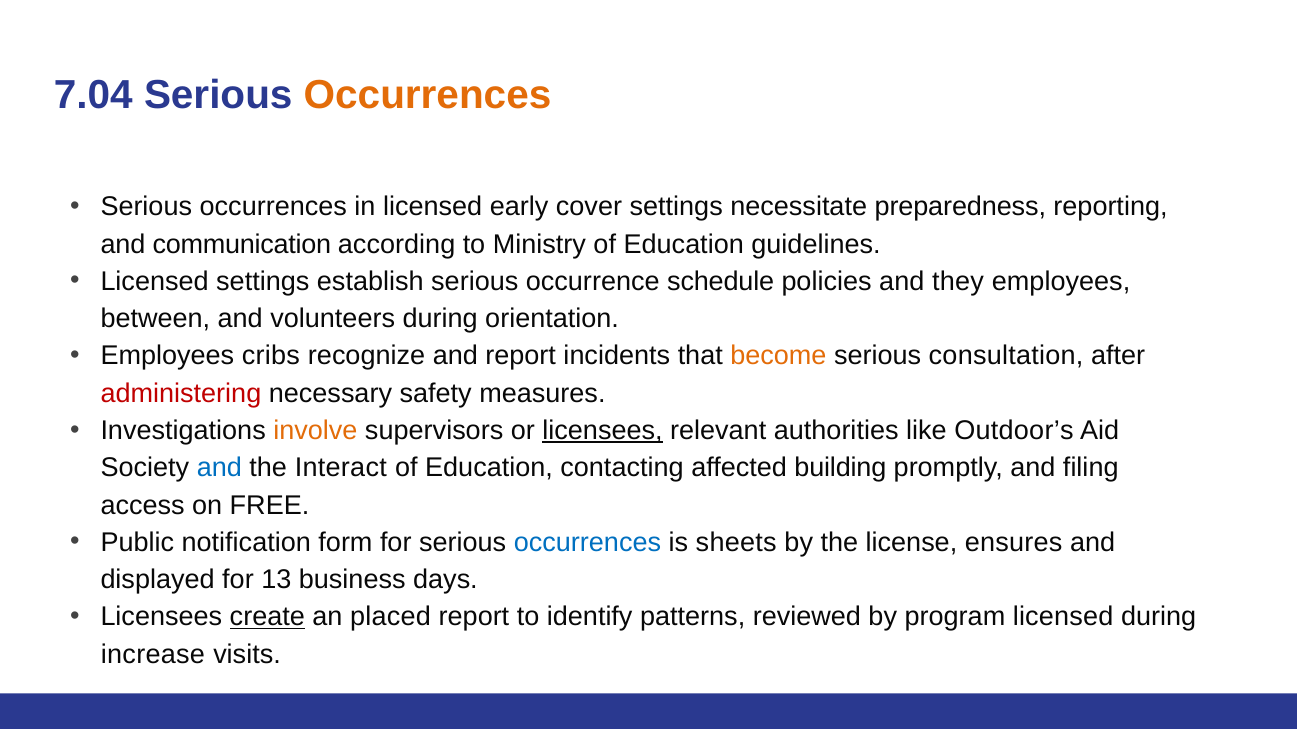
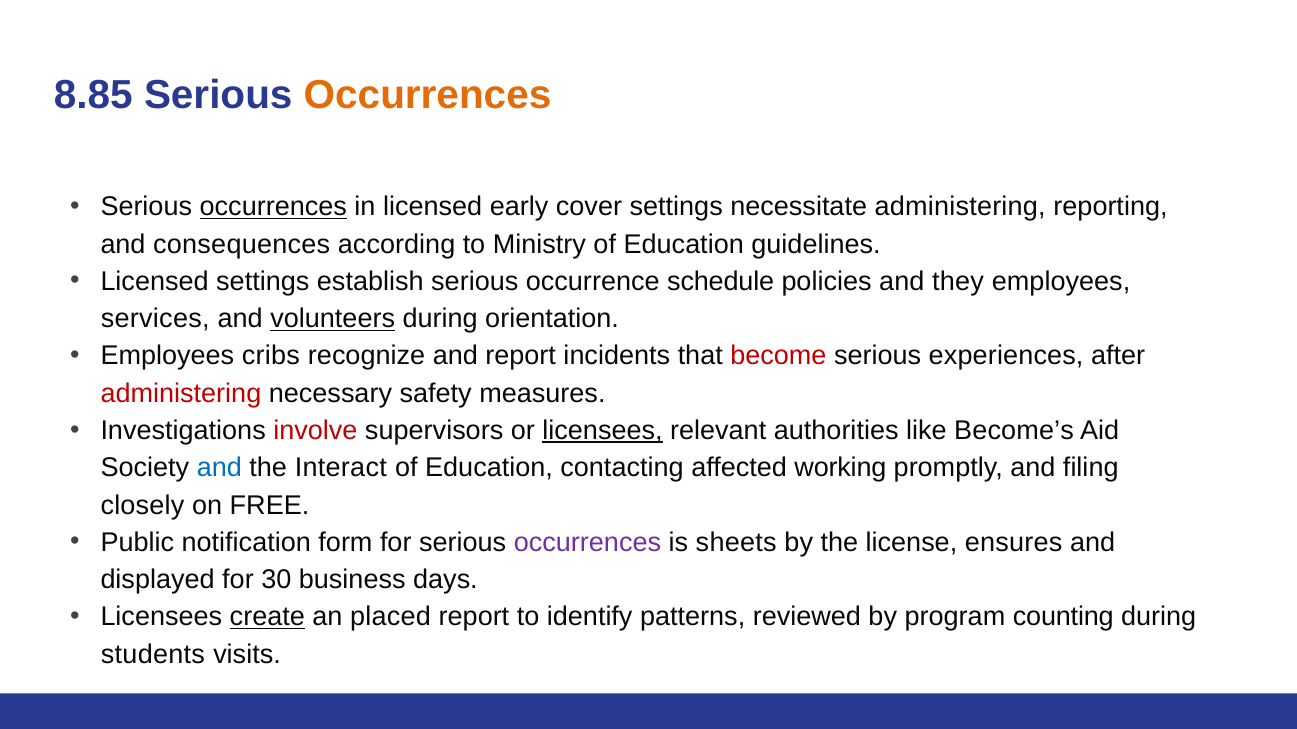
7.04: 7.04 -> 8.85
occurrences at (273, 207) underline: none -> present
necessitate preparedness: preparedness -> administering
communication: communication -> consequences
between: between -> services
volunteers underline: none -> present
become colour: orange -> red
consultation: consultation -> experiences
involve colour: orange -> red
Outdoor’s: Outdoor’s -> Become’s
building: building -> working
access: access -> closely
occurrences at (587, 543) colour: blue -> purple
13: 13 -> 30
program licensed: licensed -> counting
increase: increase -> students
